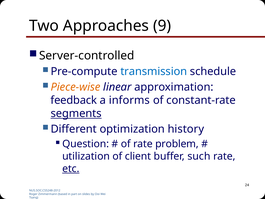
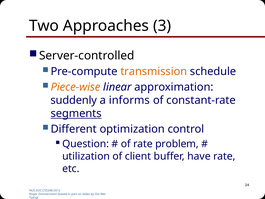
9: 9 -> 3
transmission colour: blue -> orange
feedback: feedback -> suddenly
history: history -> control
such: such -> have
etc underline: present -> none
